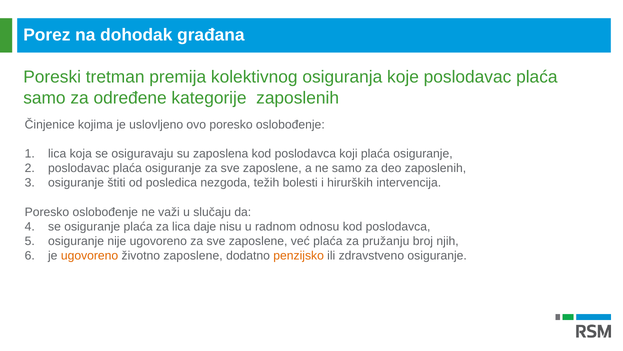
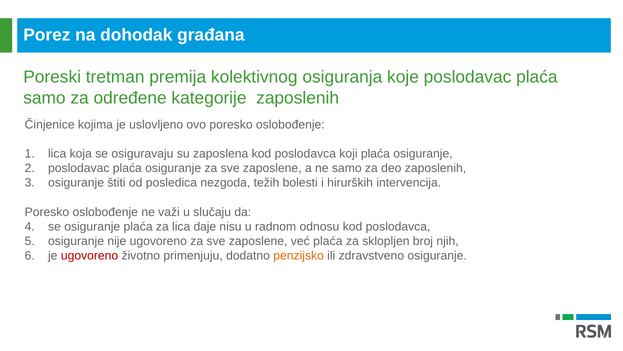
pružanju: pružanju -> sklopljen
ugovoreno at (90, 255) colour: orange -> red
životno zaposlene: zaposlene -> primenjuju
